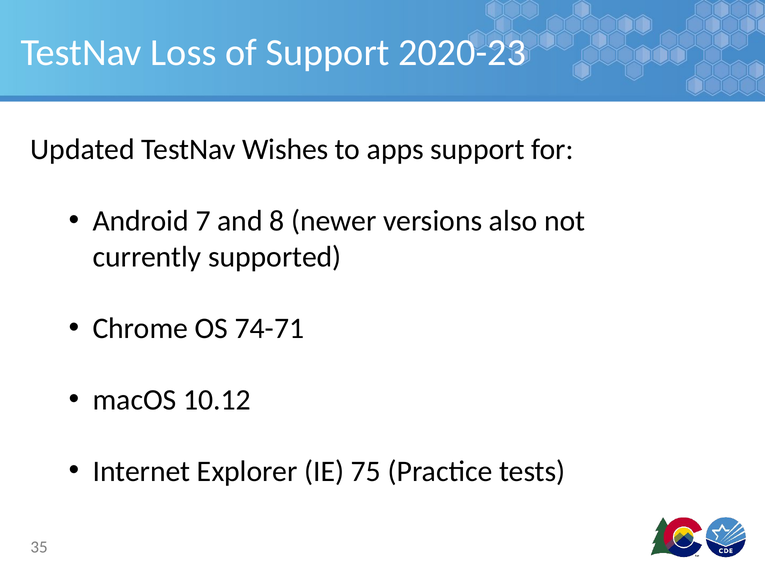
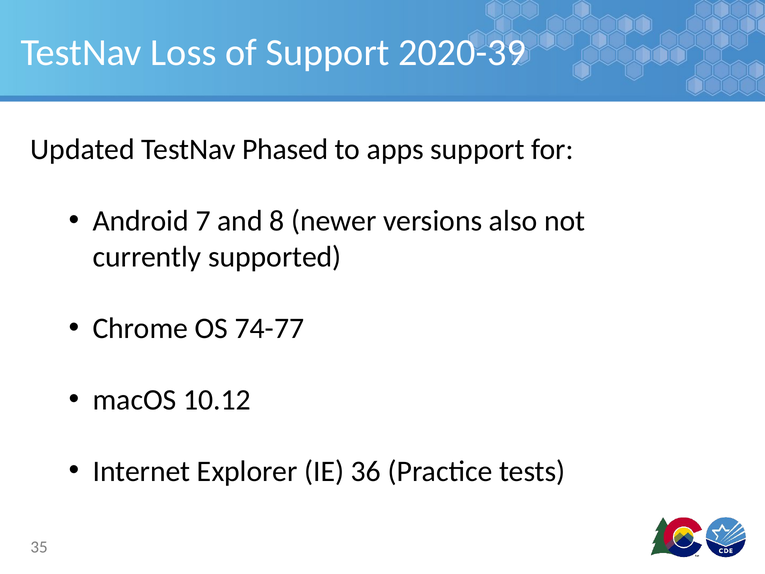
2020-23: 2020-23 -> 2020-39
Wishes: Wishes -> Phased
74-71: 74-71 -> 74-77
75: 75 -> 36
